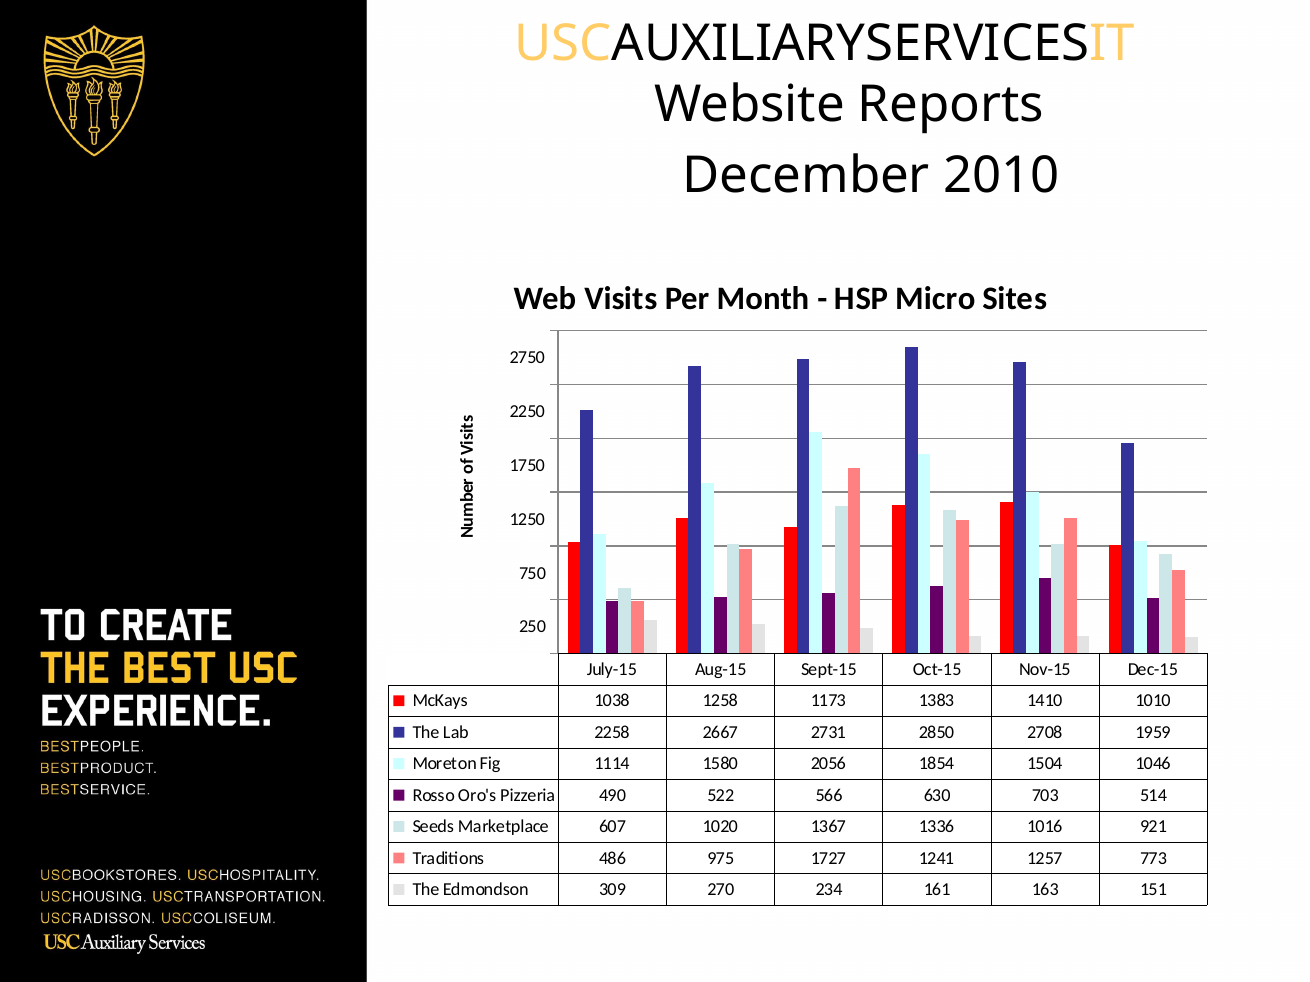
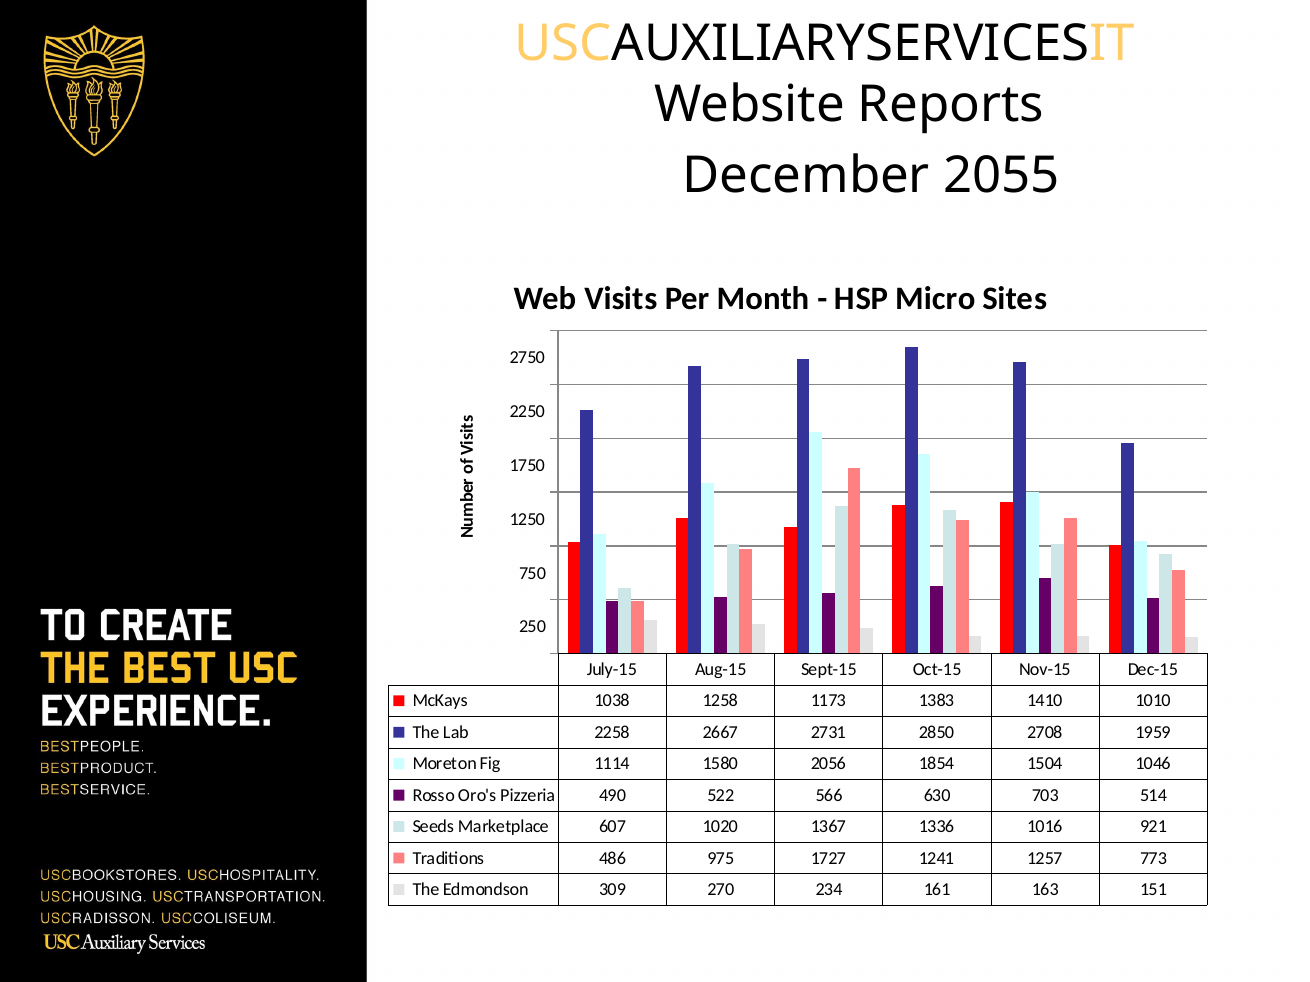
2010: 2010 -> 2055
